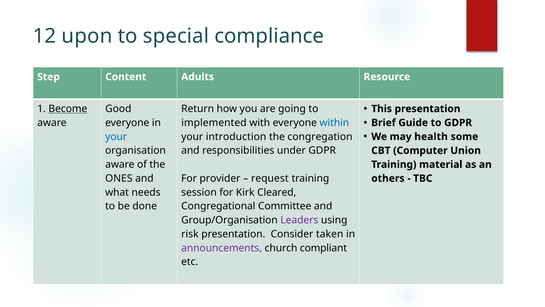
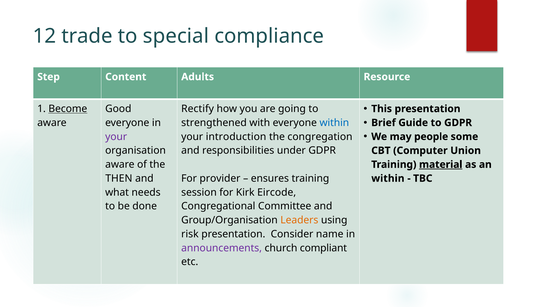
upon: upon -> trade
Return: Return -> Rectify
implemented: implemented -> strengthened
health: health -> people
your at (116, 136) colour: blue -> purple
material underline: none -> present
ONES: ONES -> THEN
request: request -> ensures
others at (388, 178): others -> within
Cleared: Cleared -> Eircode
Leaders colour: purple -> orange
taken: taken -> name
